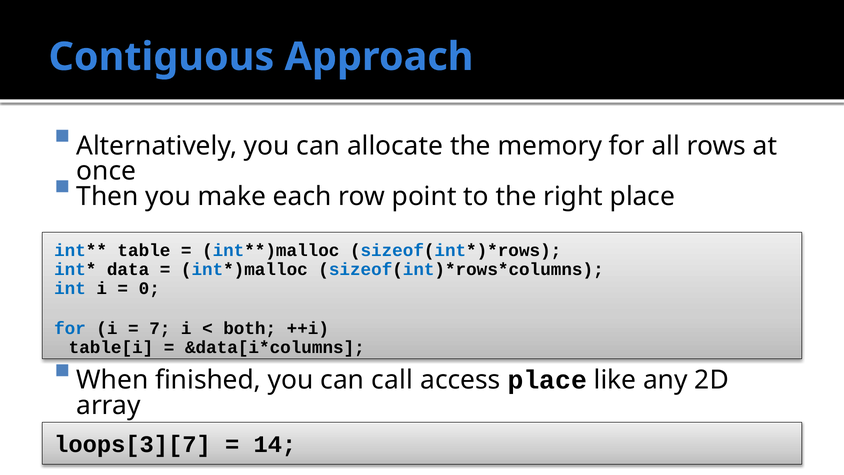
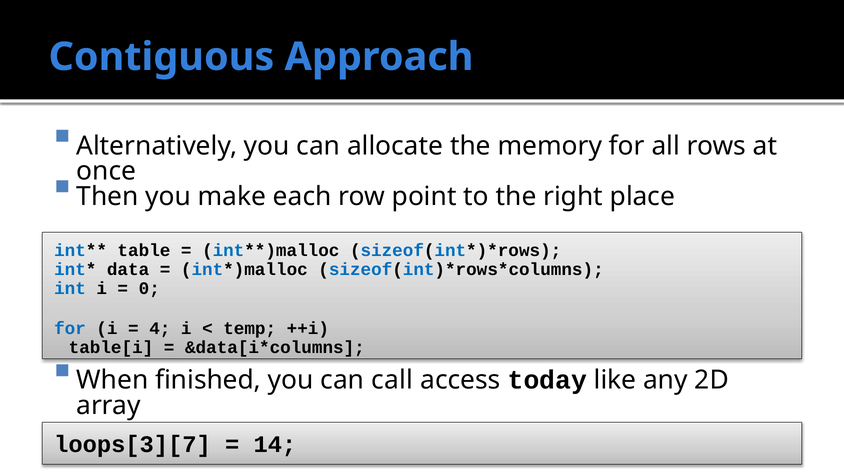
7: 7 -> 4
both: both -> temp
access place: place -> today
